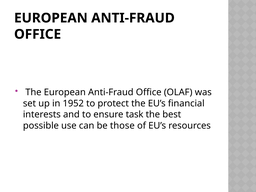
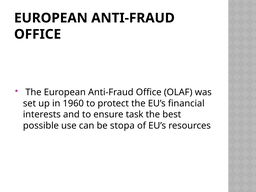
1952: 1952 -> 1960
those: those -> stopa
